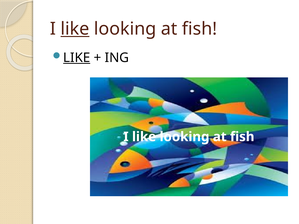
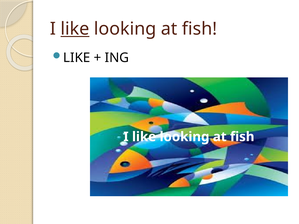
LIKE at (77, 58) underline: present -> none
